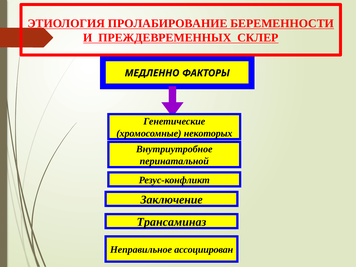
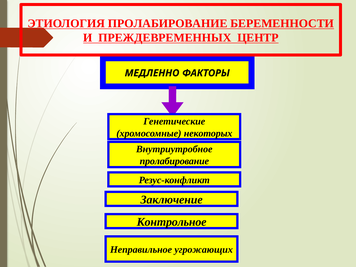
СКЛЕР: СКЛЕР -> ЦЕНТР
перинатальной at (174, 161): перинатальной -> пролабирование
Трансаминаз: Трансаминаз -> Контрольное
ассоциирован: ассоциирован -> угрожающих
